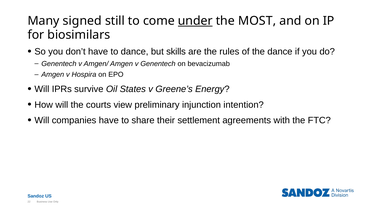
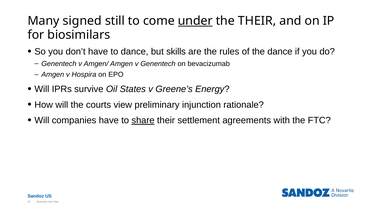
the MOST: MOST -> THEIR
intention: intention -> rationale
share underline: none -> present
